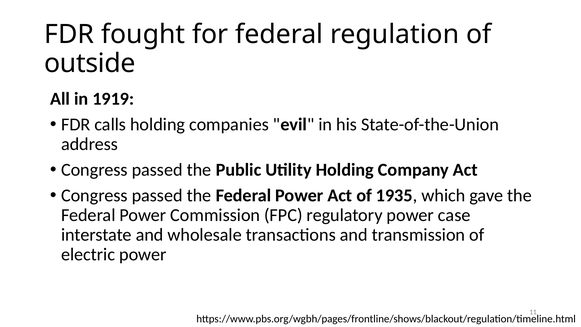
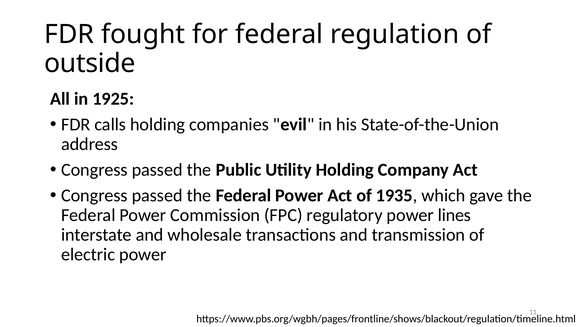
1919: 1919 -> 1925
case: case -> lines
